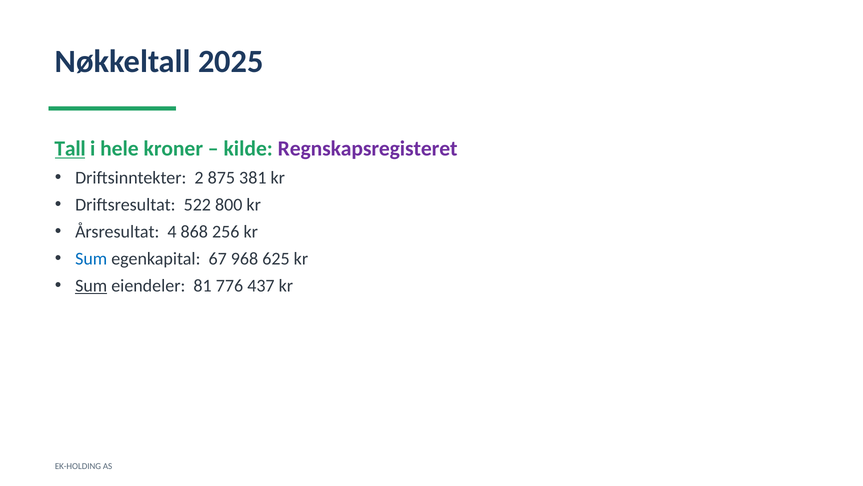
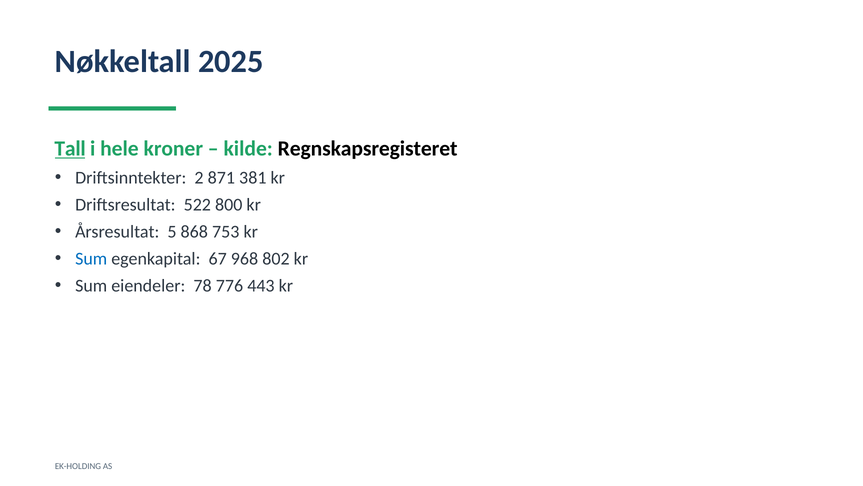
Regnskapsregisteret colour: purple -> black
875: 875 -> 871
4: 4 -> 5
256: 256 -> 753
625: 625 -> 802
Sum at (91, 285) underline: present -> none
81: 81 -> 78
437: 437 -> 443
